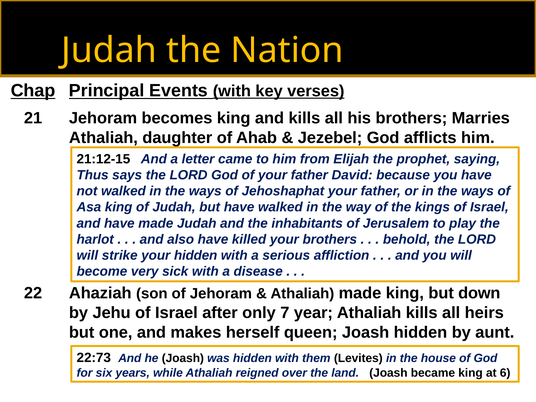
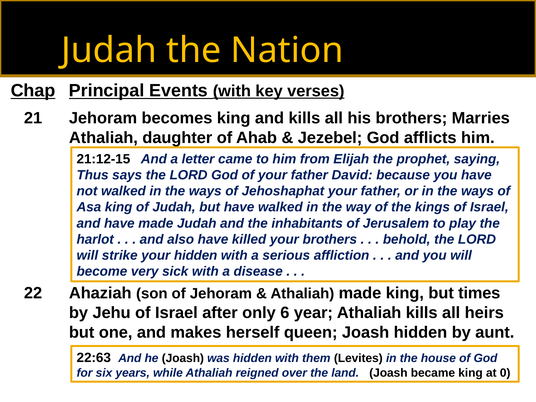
down: down -> times
7: 7 -> 6
22:73: 22:73 -> 22:63
6: 6 -> 0
